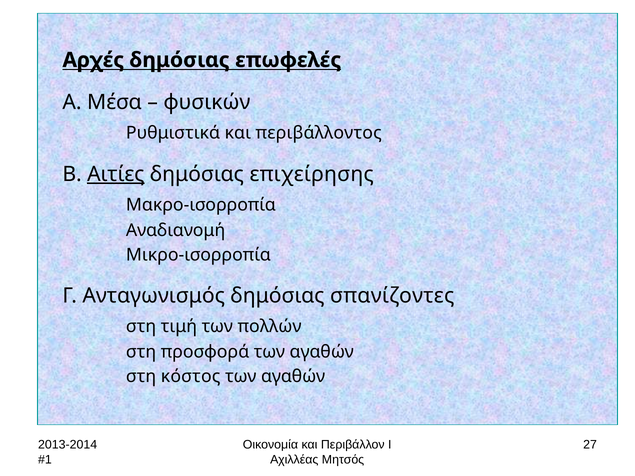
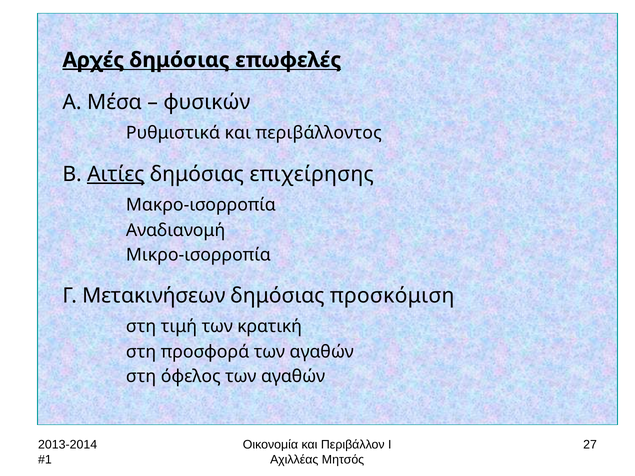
Αρχές underline: none -> present
Ανταγωνισμός: Ανταγωνισμός -> Μετακινήσεων
σπανίζοντες: σπανίζοντες -> προσκόμιση
πολλών: πολλών -> κρατική
κόστος: κόστος -> όφελος
